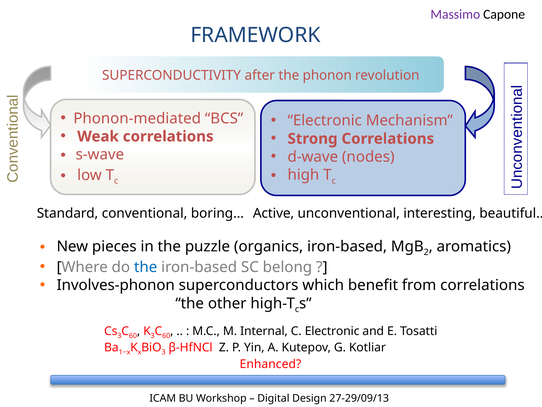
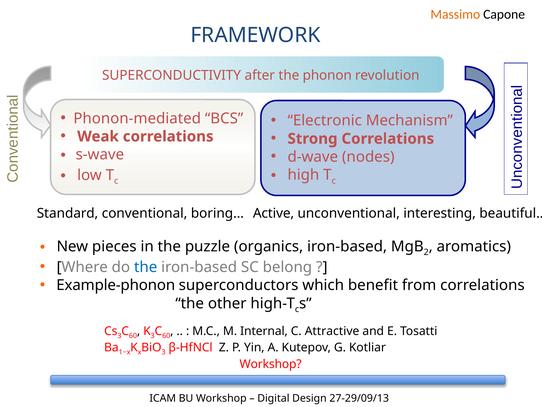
Massimo colour: purple -> orange
Involves-phonon: Involves-phonon -> Example-phonon
C Electronic: Electronic -> Attractive
Enhanced at (270, 364): Enhanced -> Workshop
